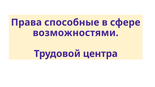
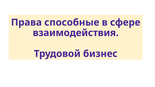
возможностями: возможностями -> взаимодействия
центра: центра -> бизнес
